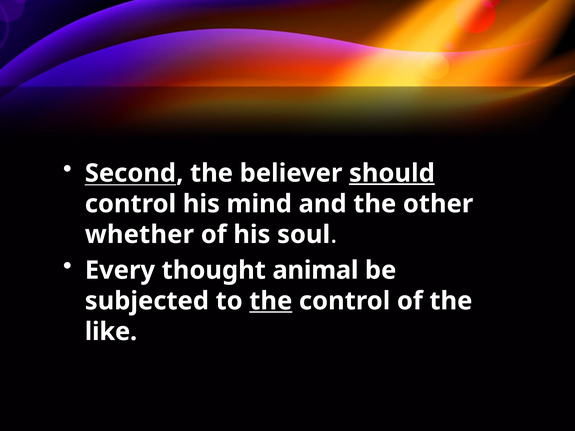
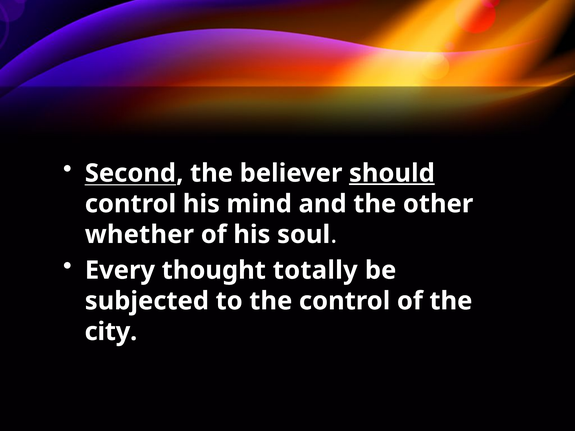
animal: animal -> totally
the at (271, 301) underline: present -> none
like: like -> city
